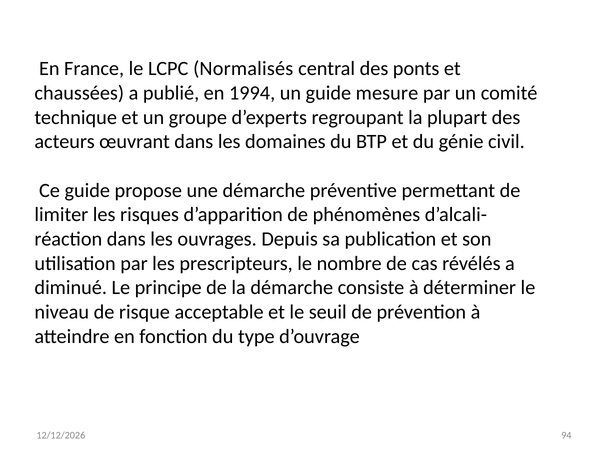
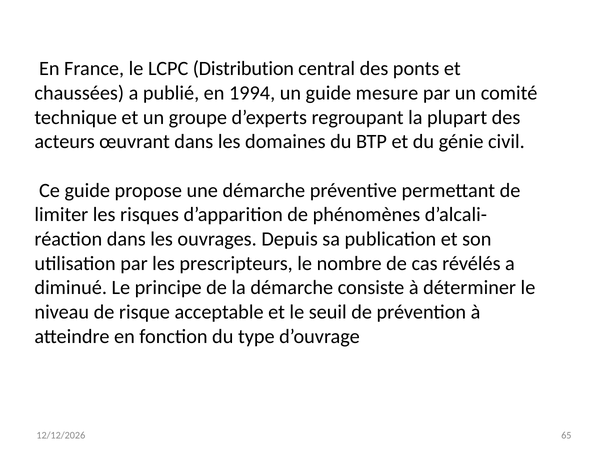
Normalisés: Normalisés -> Distribution
94: 94 -> 65
